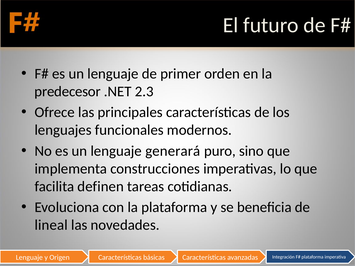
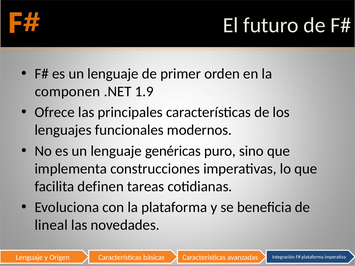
predecesor: predecesor -> componen
2.3: 2.3 -> 1.9
generará: generará -> genéricas
